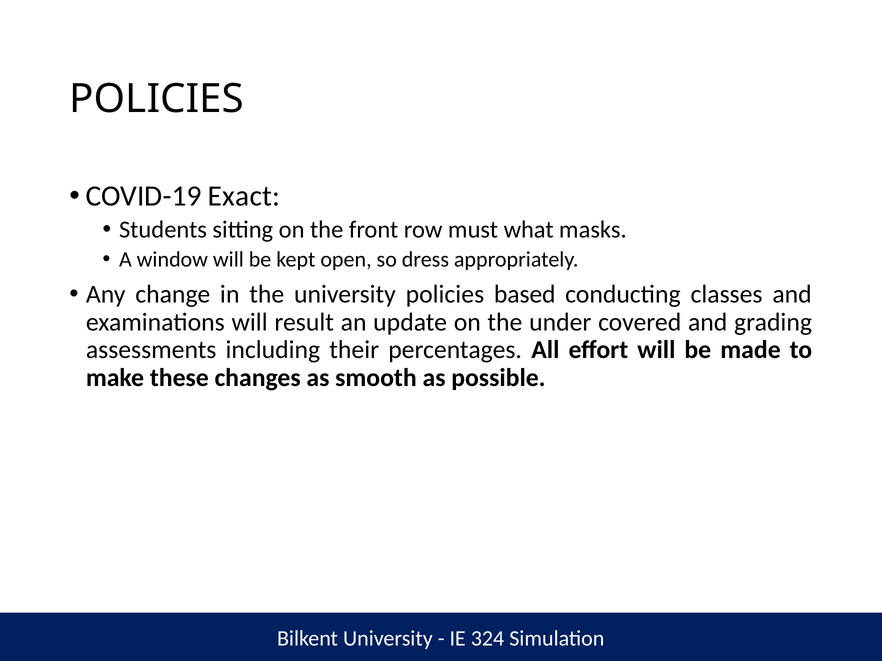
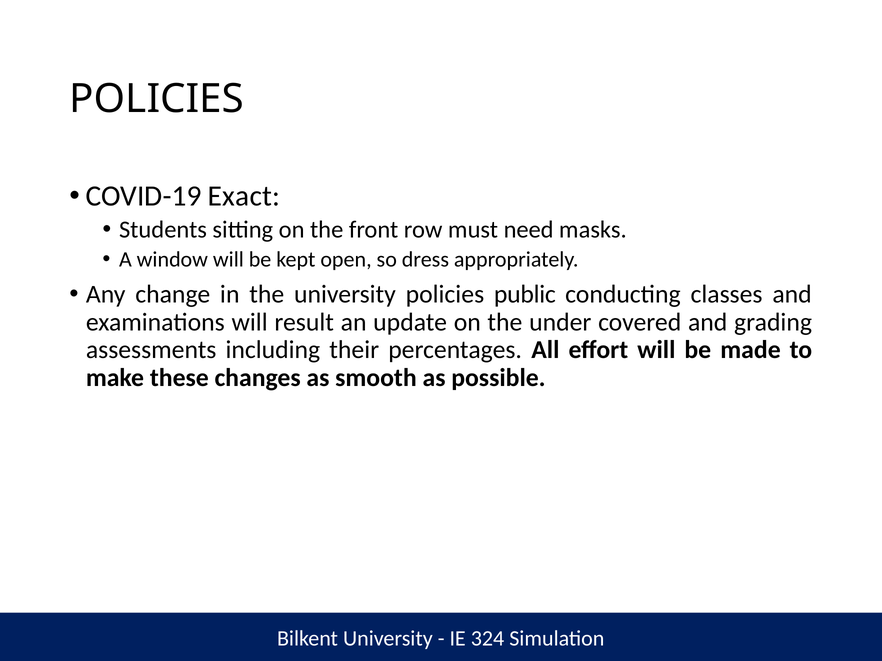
what: what -> need
based: based -> public
